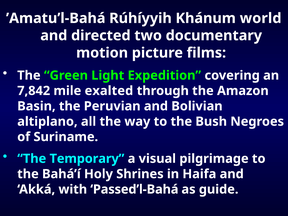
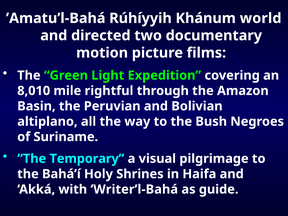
7,842: 7,842 -> 8,010
exalted: exalted -> rightful
Passed’l-Bahá: Passed’l-Bahá -> Writer’l-Bahá
